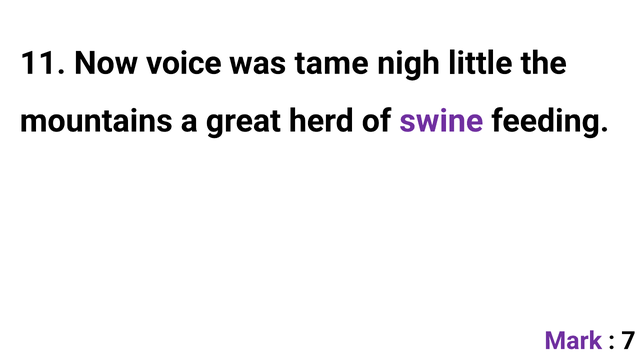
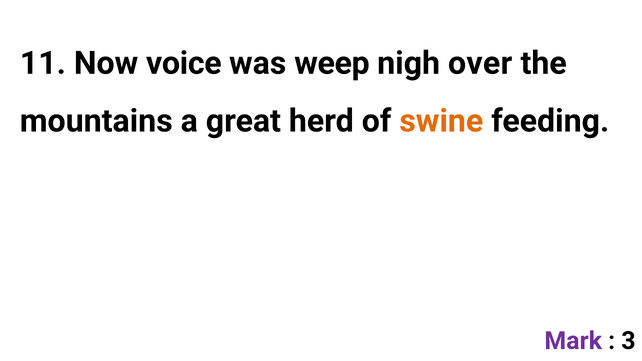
tame: tame -> weep
little: little -> over
swine colour: purple -> orange
7: 7 -> 3
